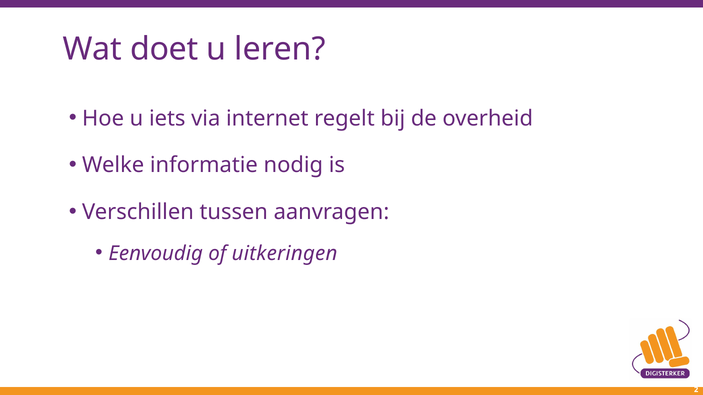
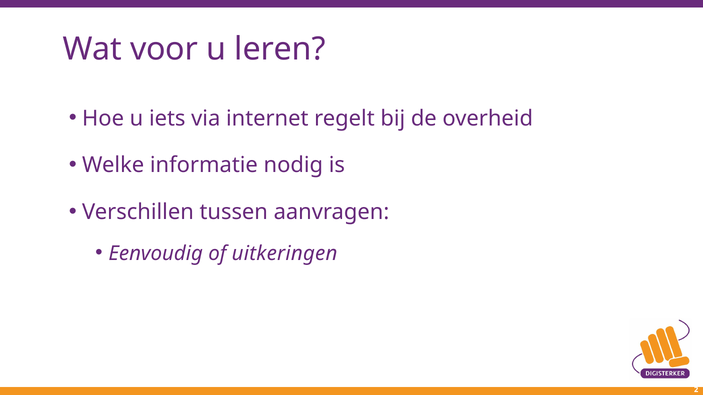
doet: doet -> voor
